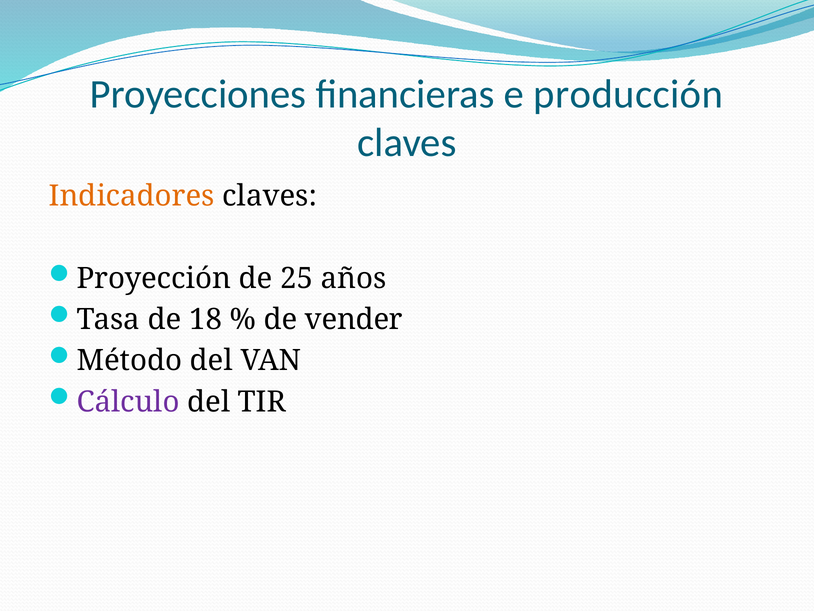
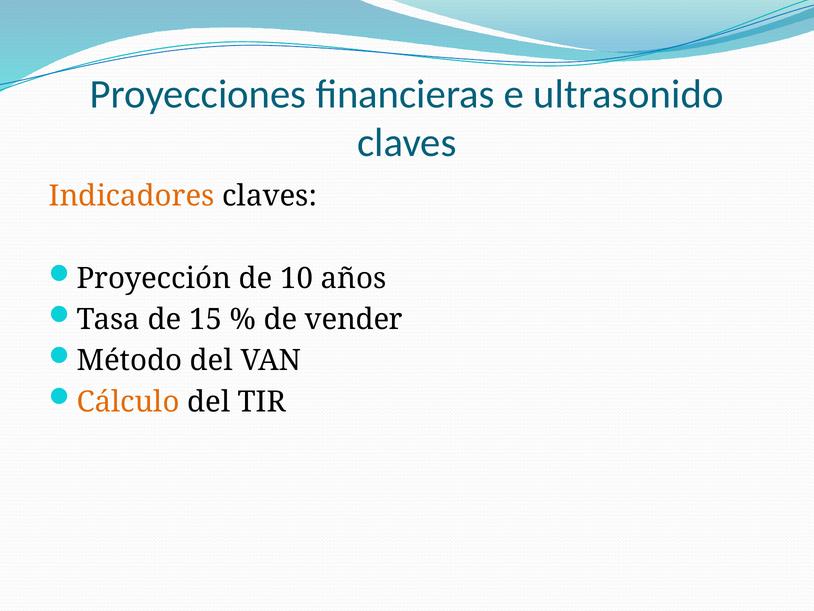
producción: producción -> ultrasonido
25: 25 -> 10
18: 18 -> 15
Cálculo colour: purple -> orange
